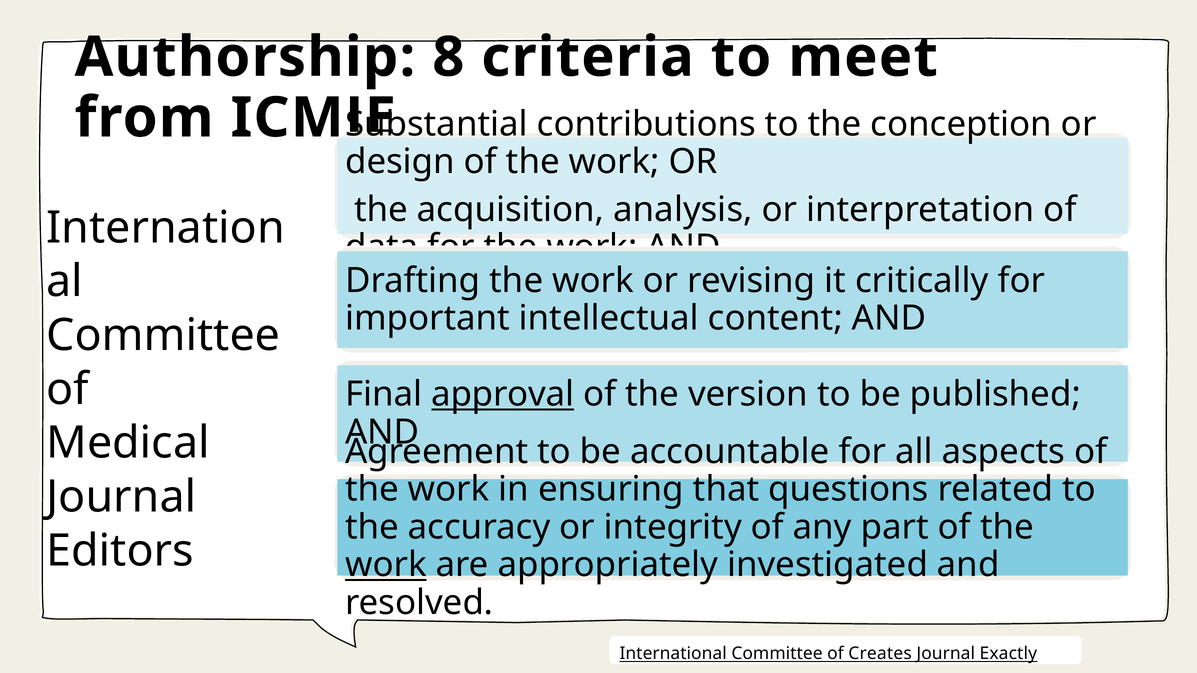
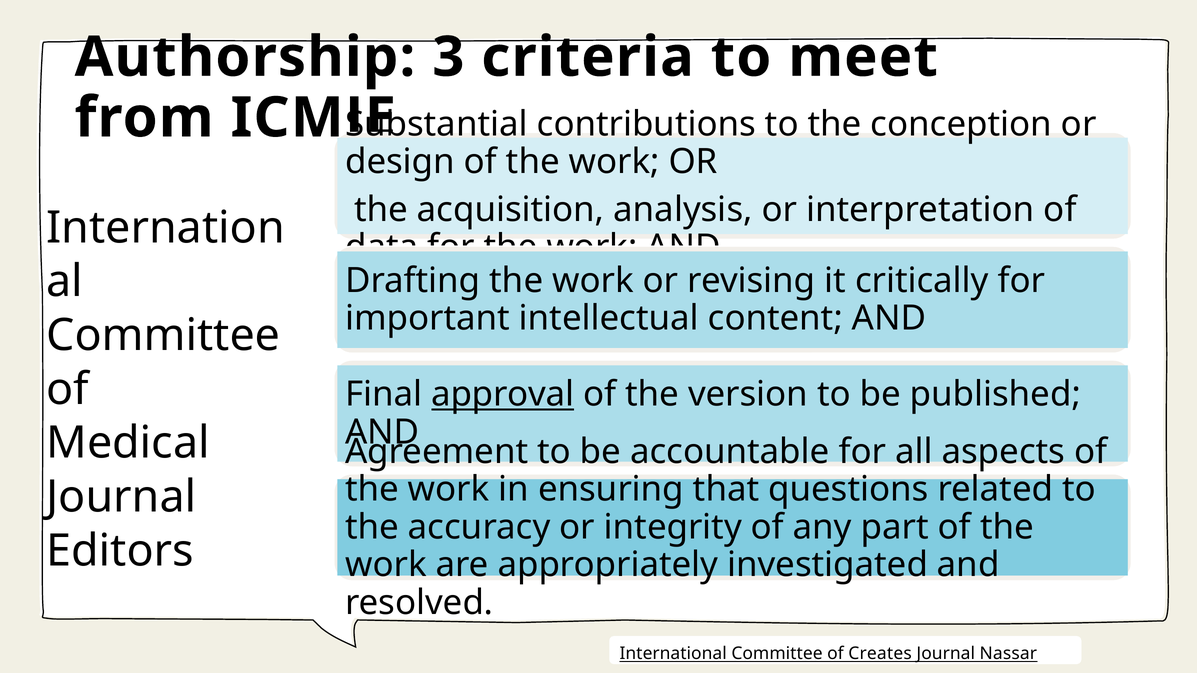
8: 8 -> 3
work at (386, 565) underline: present -> none
Exactly: Exactly -> Nassar
